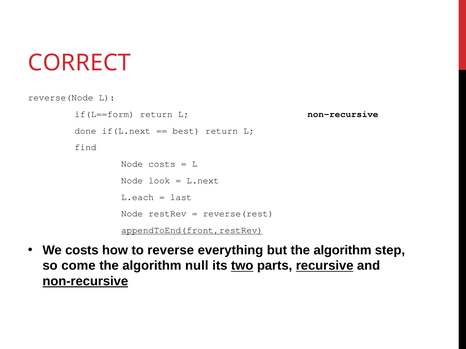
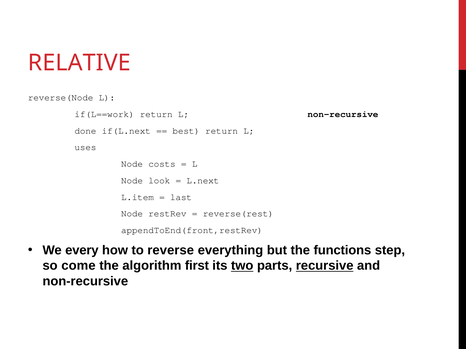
CORRECT: CORRECT -> RELATIVE
if(L==form: if(L==form -> if(L==work
find: find -> uses
L.each: L.each -> L.item
appendToEnd(front,restRev underline: present -> none
We costs: costs -> every
but the algorithm: algorithm -> functions
null: null -> first
non-recursive at (85, 282) underline: present -> none
